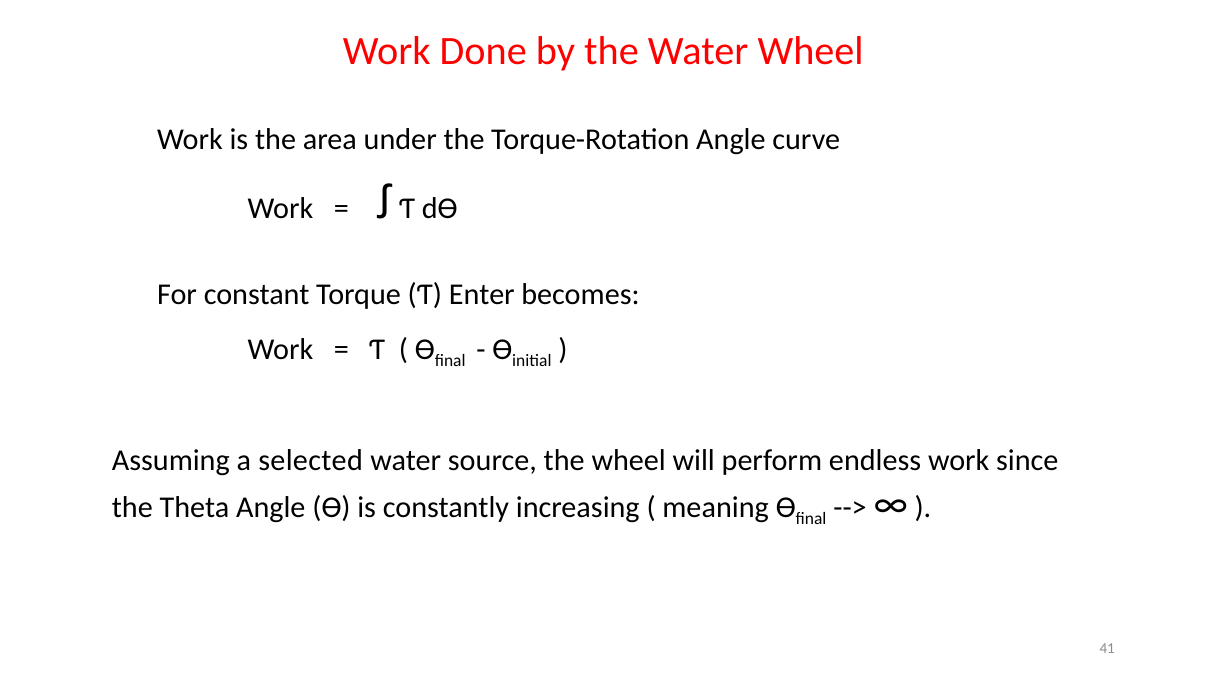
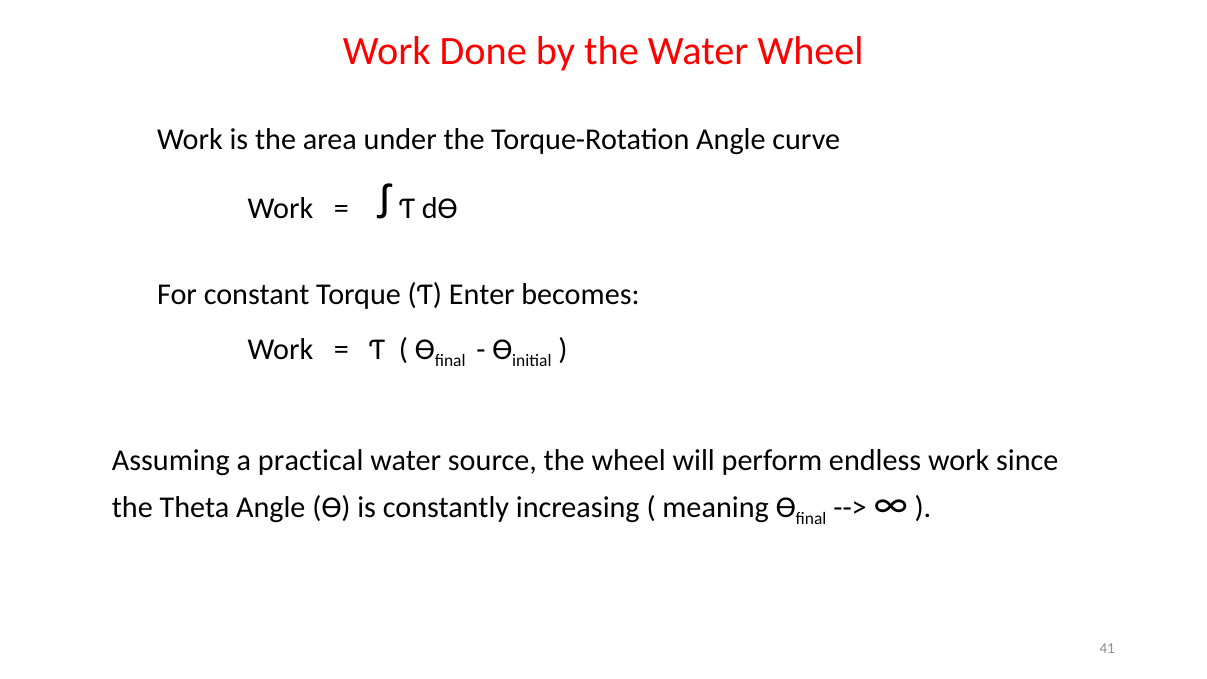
selected: selected -> practical
